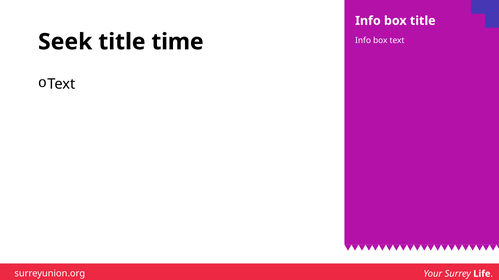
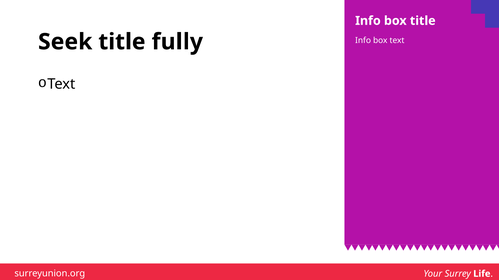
time: time -> fully
